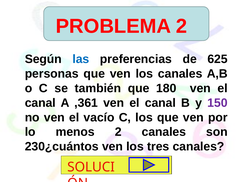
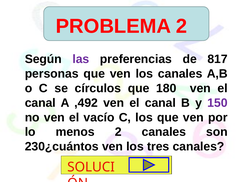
las colour: blue -> purple
625: 625 -> 817
también: también -> círculos
,361: ,361 -> ,492
